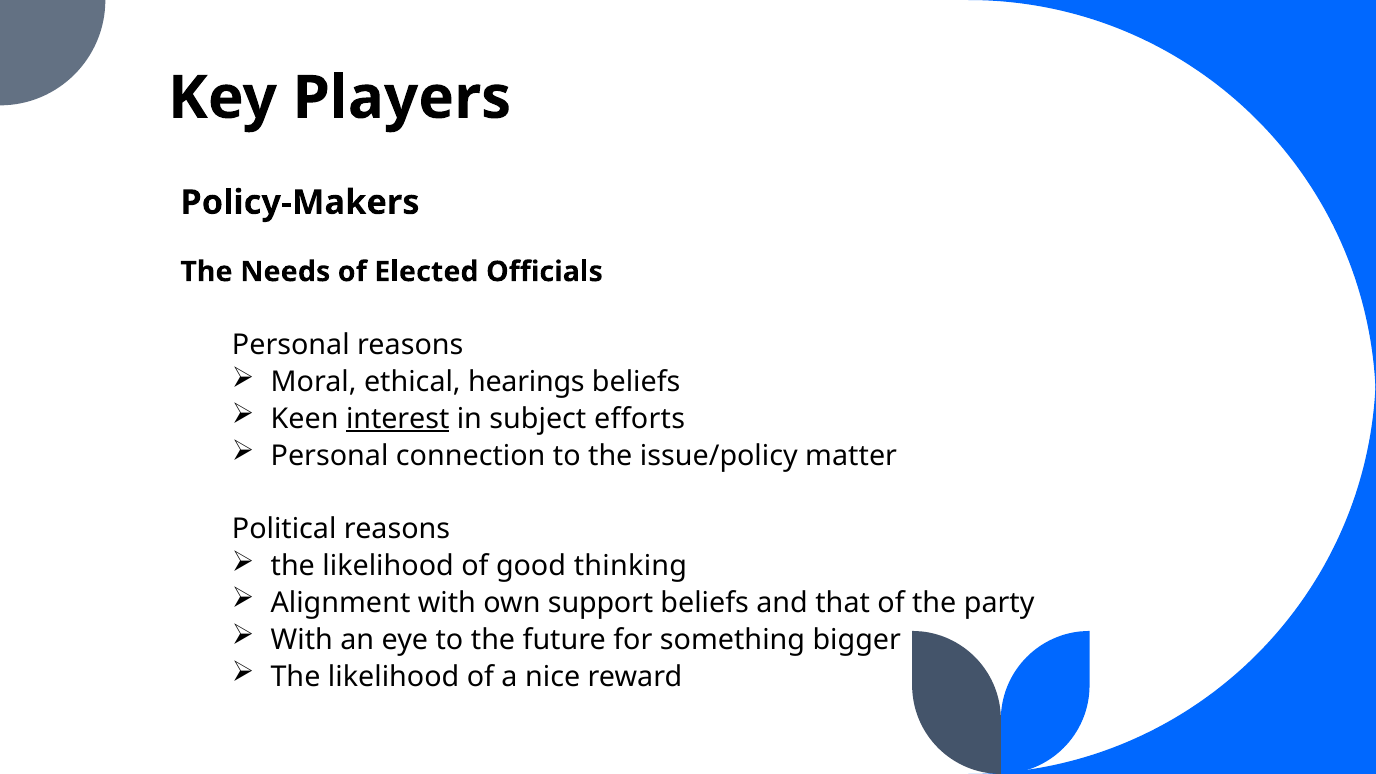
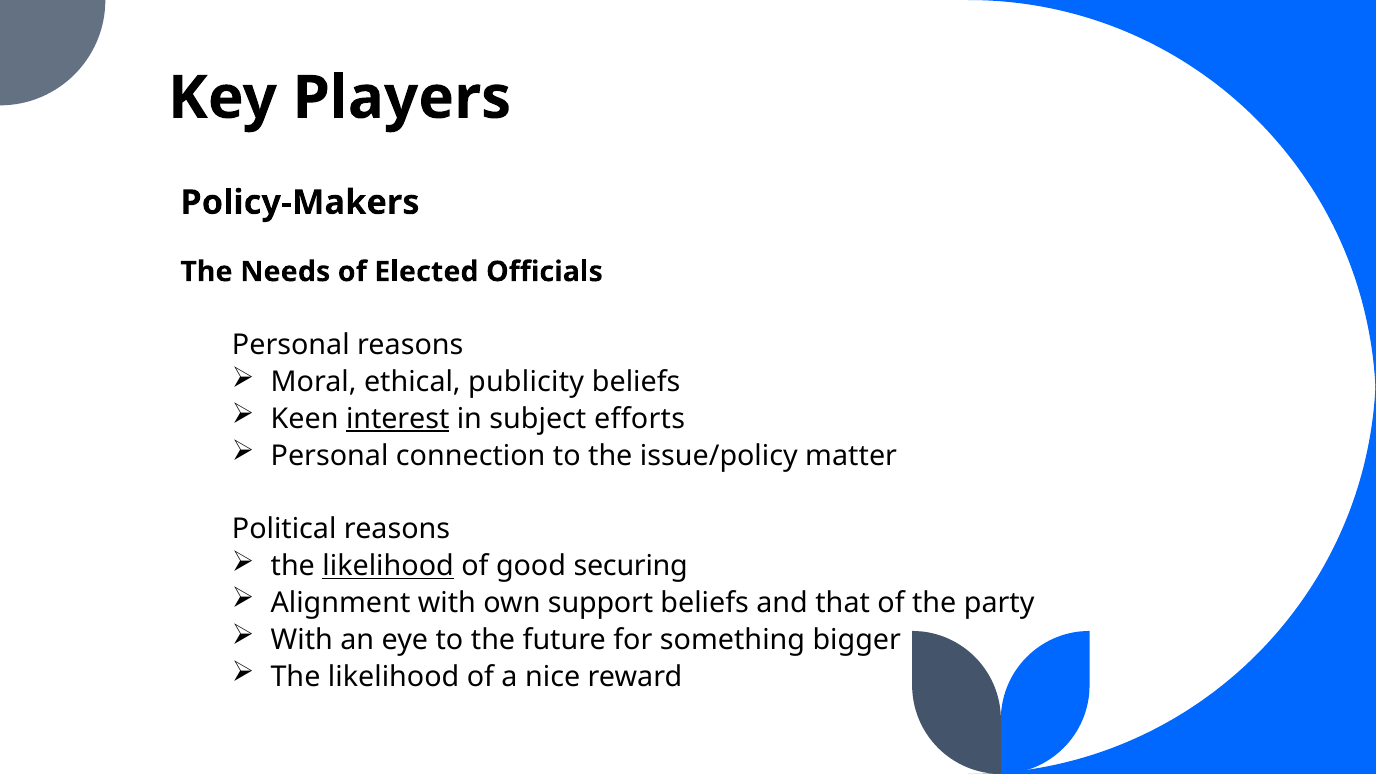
hearings: hearings -> publicity
likelihood at (388, 566) underline: none -> present
thinking: thinking -> securing
